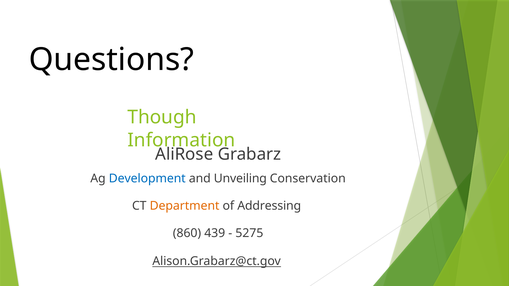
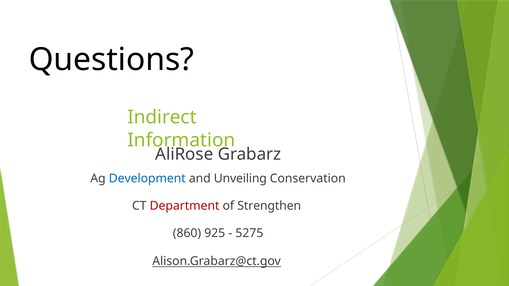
Though: Though -> Indirect
Department colour: orange -> red
Addressing: Addressing -> Strengthen
439: 439 -> 925
